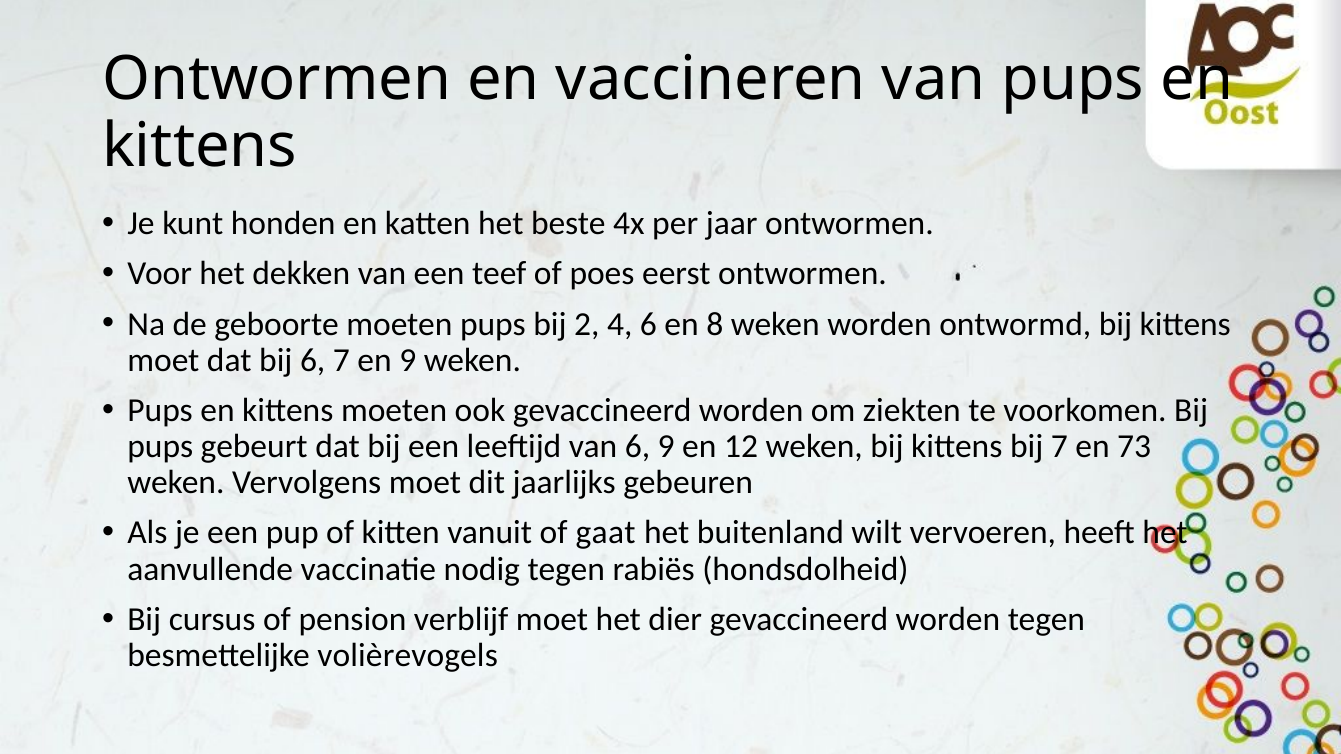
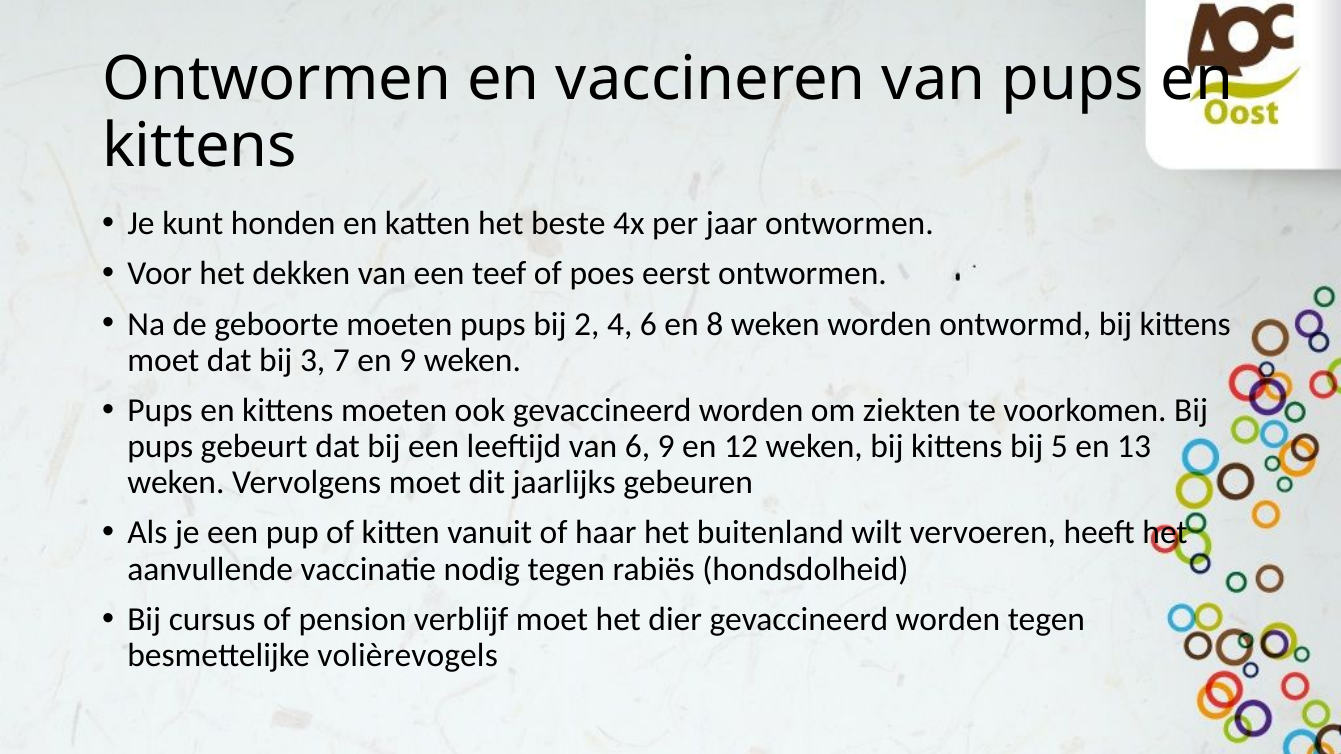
bij 6: 6 -> 3
bij 7: 7 -> 5
73: 73 -> 13
gaat: gaat -> haar
